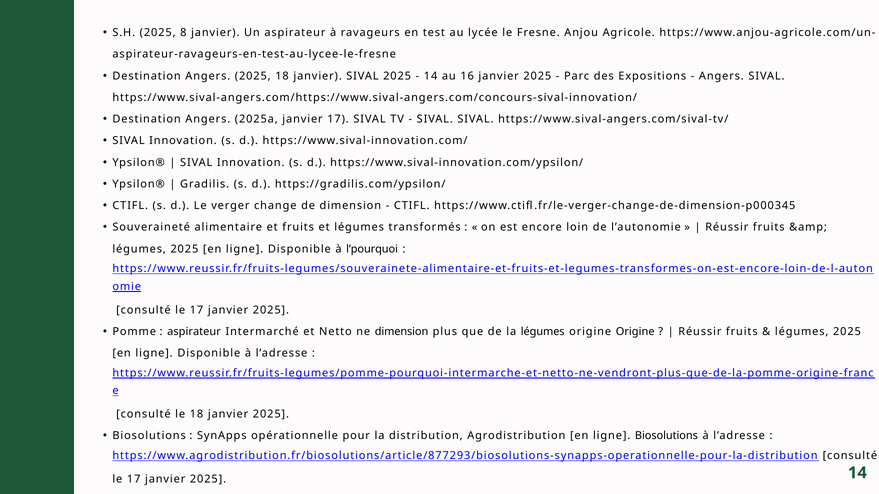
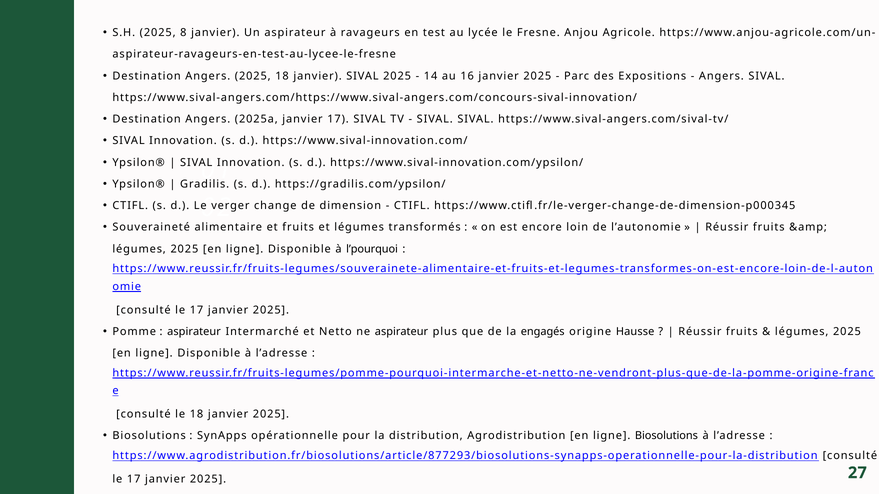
ne dimension: dimension -> aspirateur
la légumes: légumes -> engagés
origine Origine: Origine -> Hausse
2025 14: 14 -> 27
